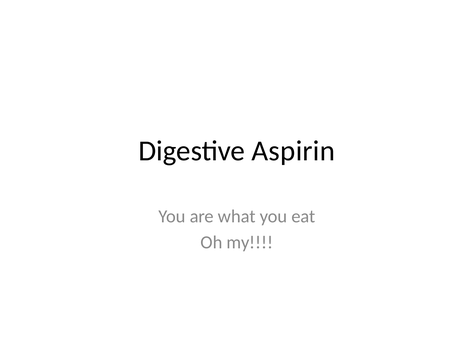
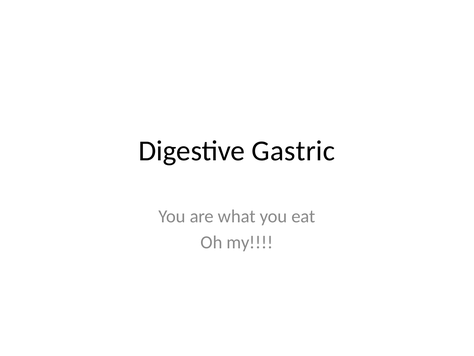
Aspirin: Aspirin -> Gastric
